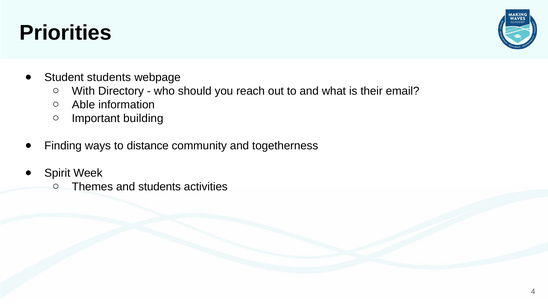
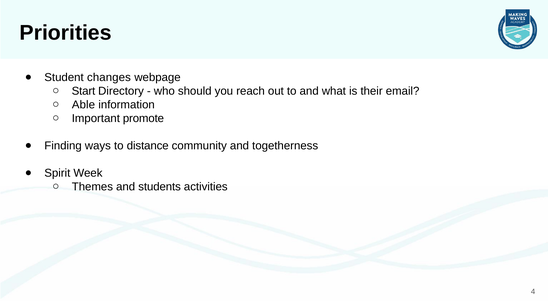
Student students: students -> changes
With: With -> Start
building: building -> promote
